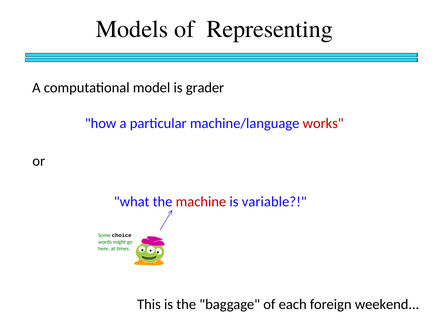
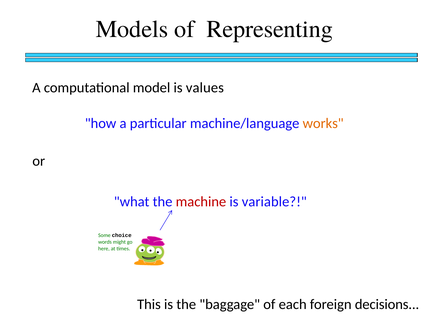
grader: grader -> values
works colour: red -> orange
weekend: weekend -> decisions
